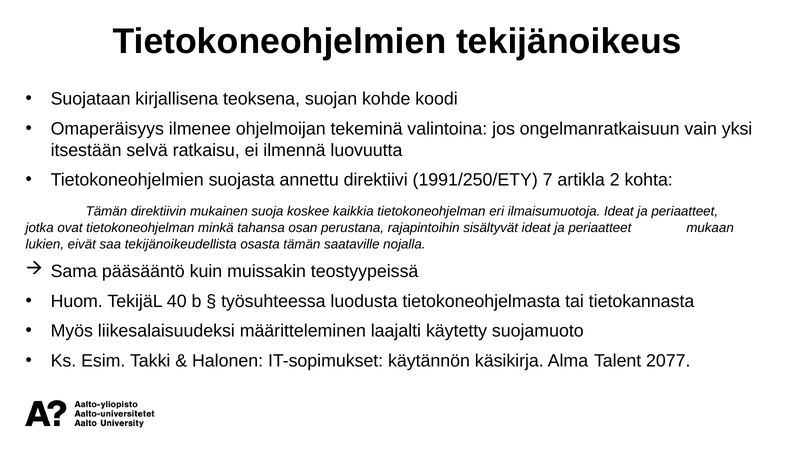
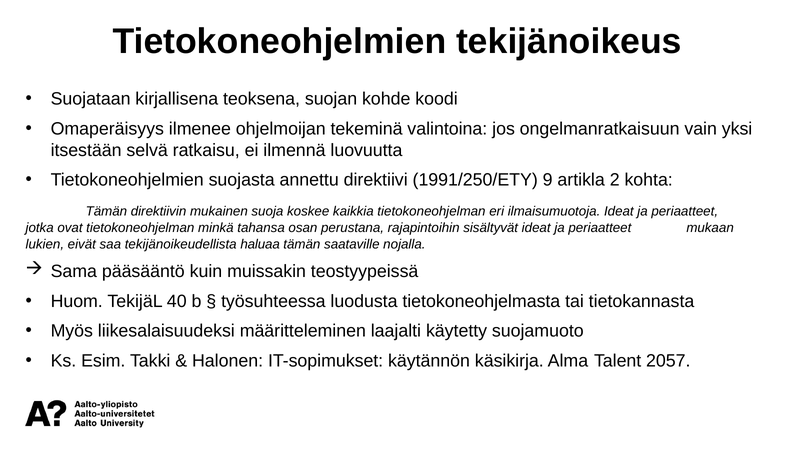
7: 7 -> 9
osasta: osasta -> haluaa
2077: 2077 -> 2057
